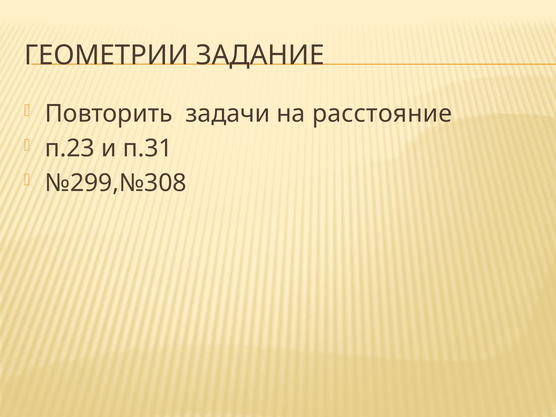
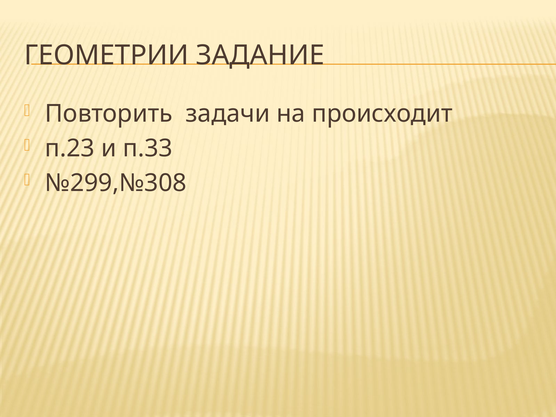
расстояние: расстояние -> происходит
п.31: п.31 -> п.33
